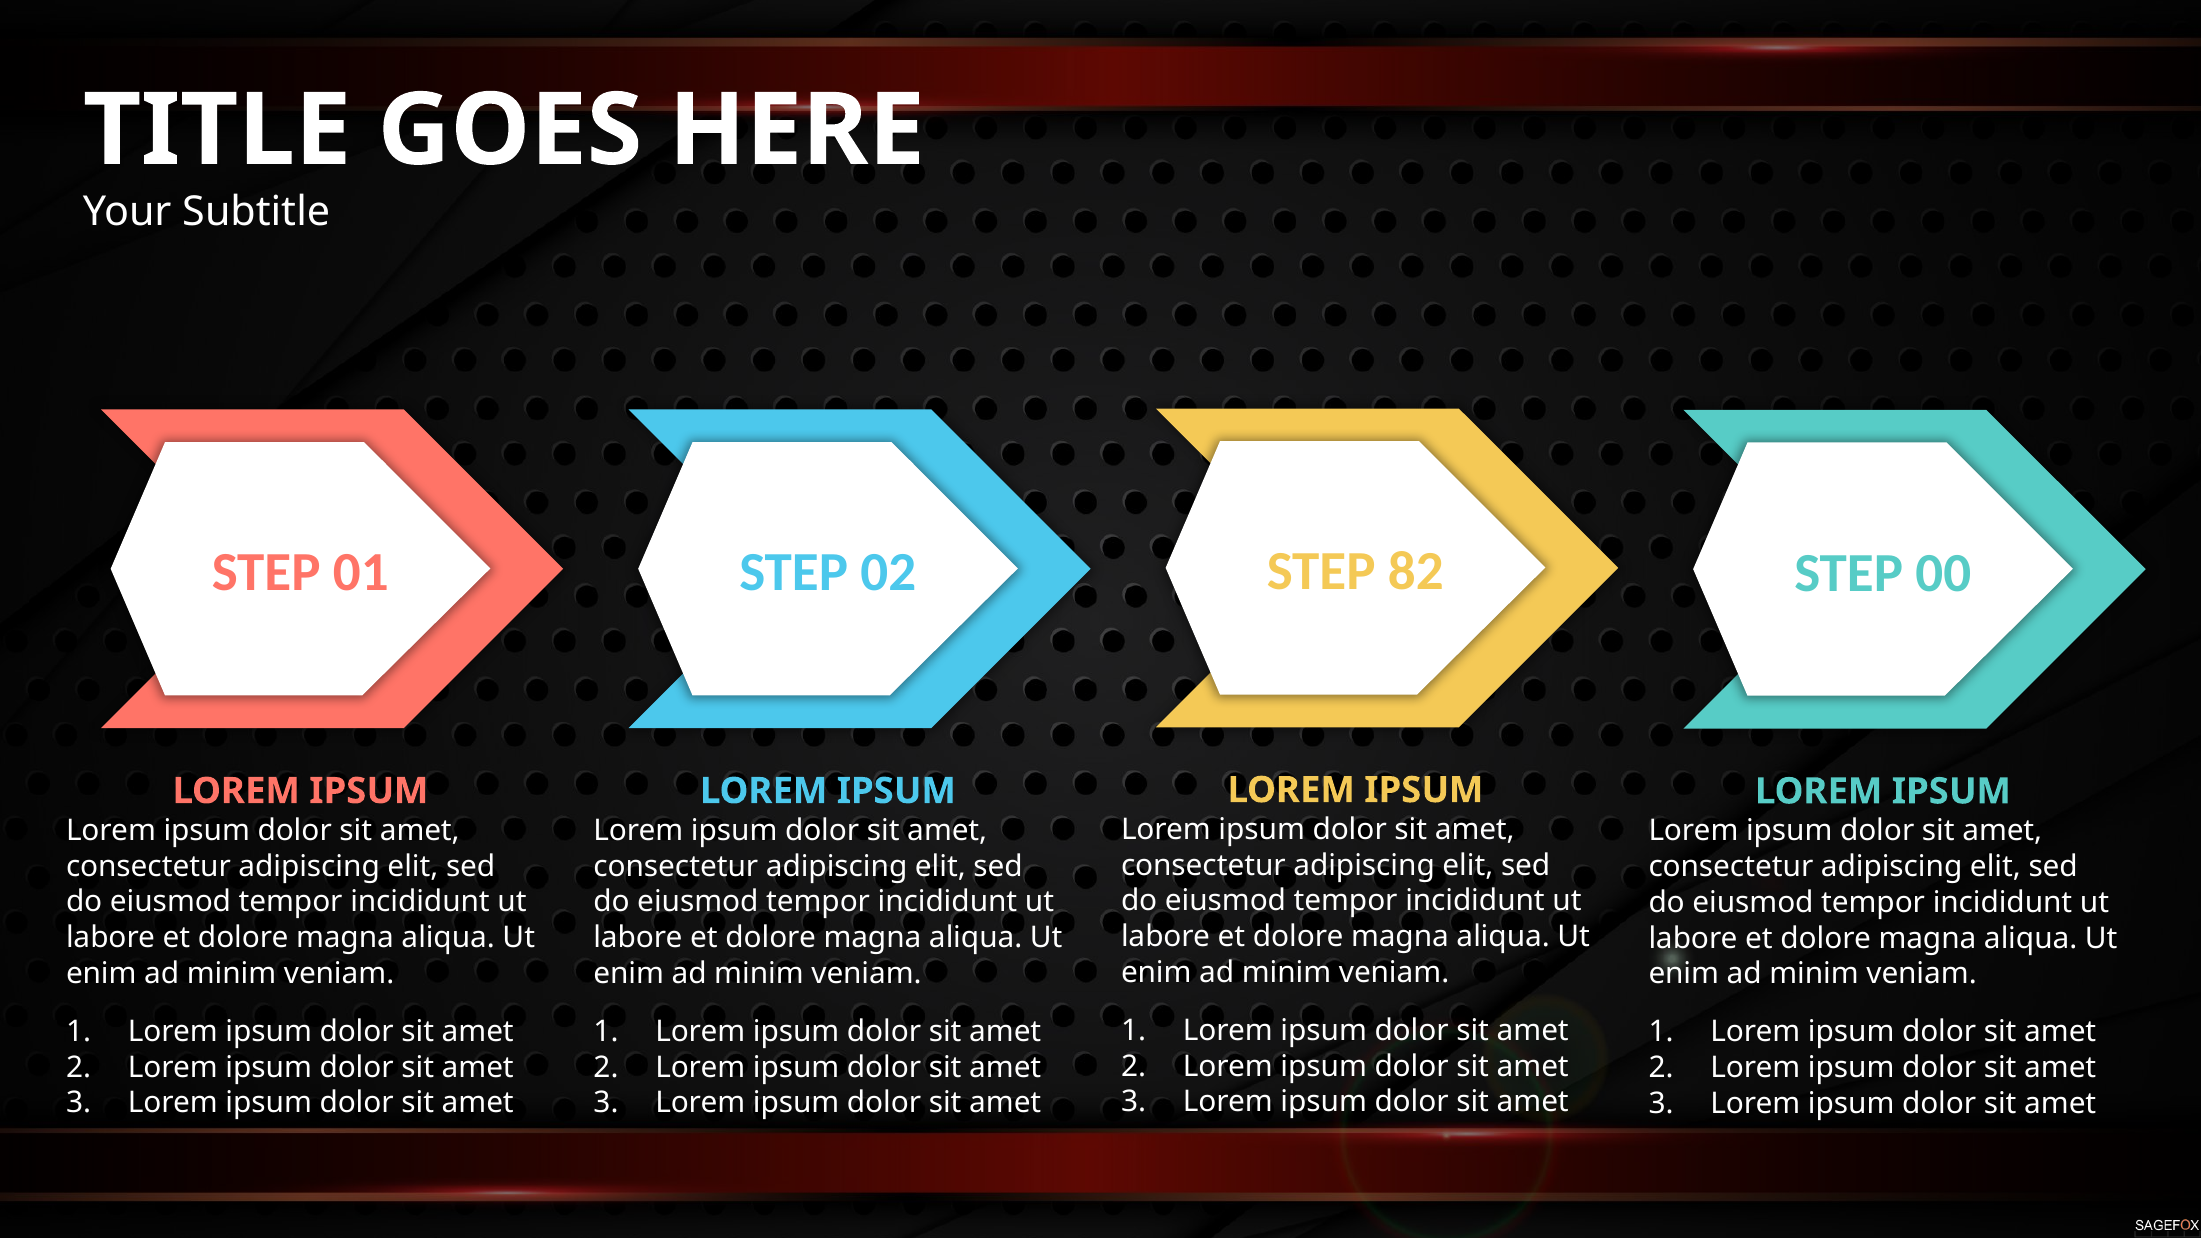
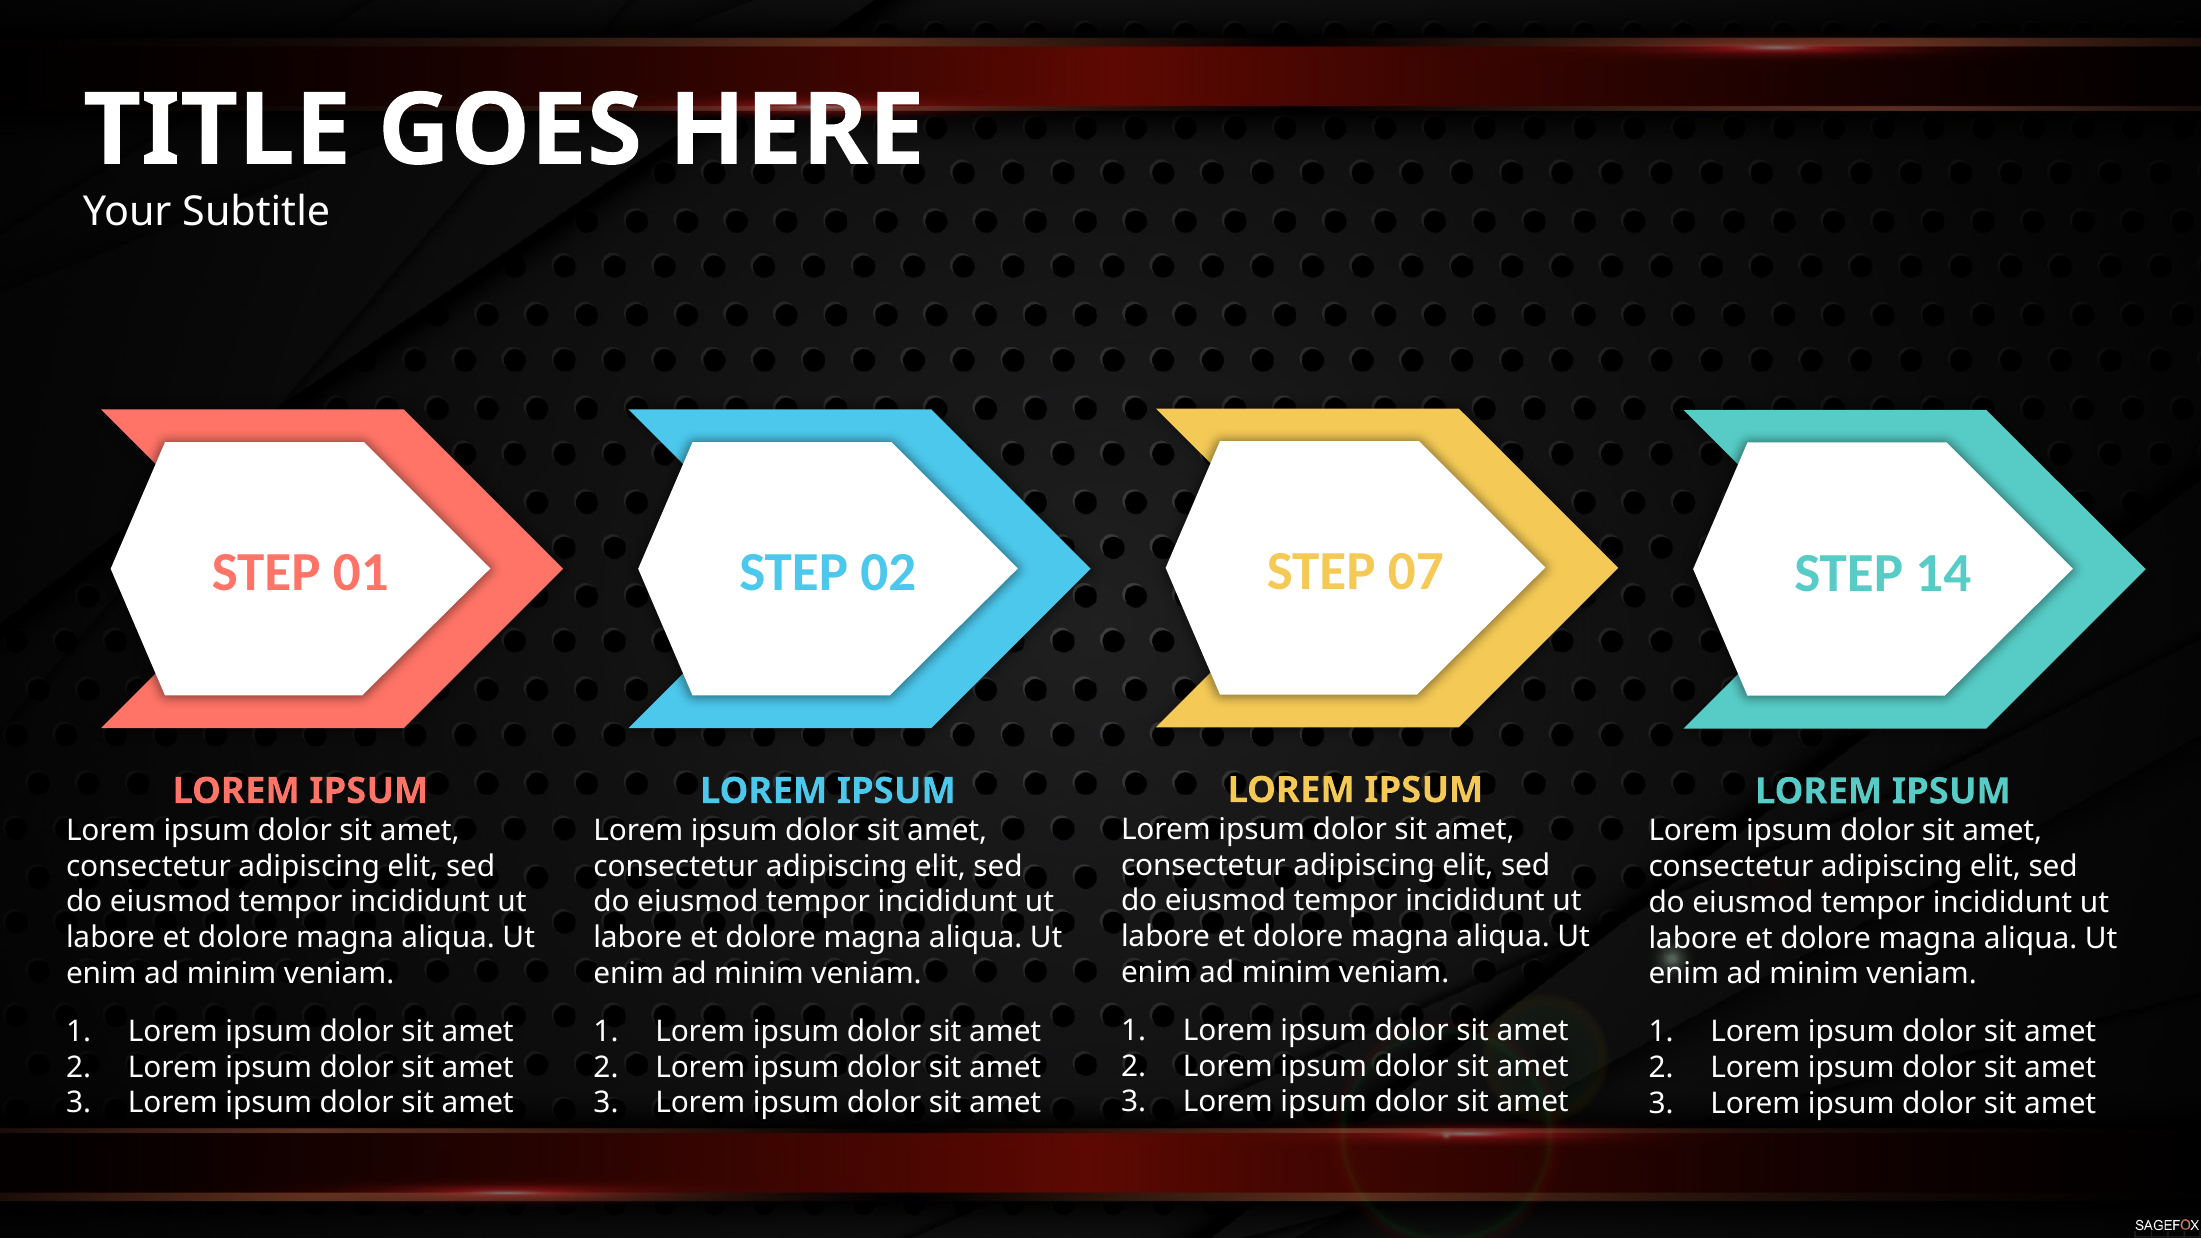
82: 82 -> 07
00: 00 -> 14
